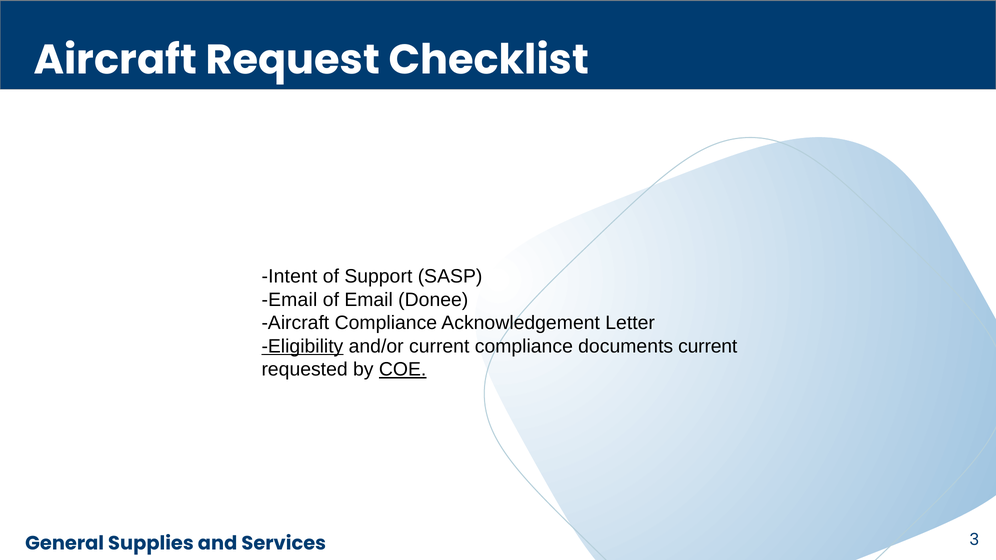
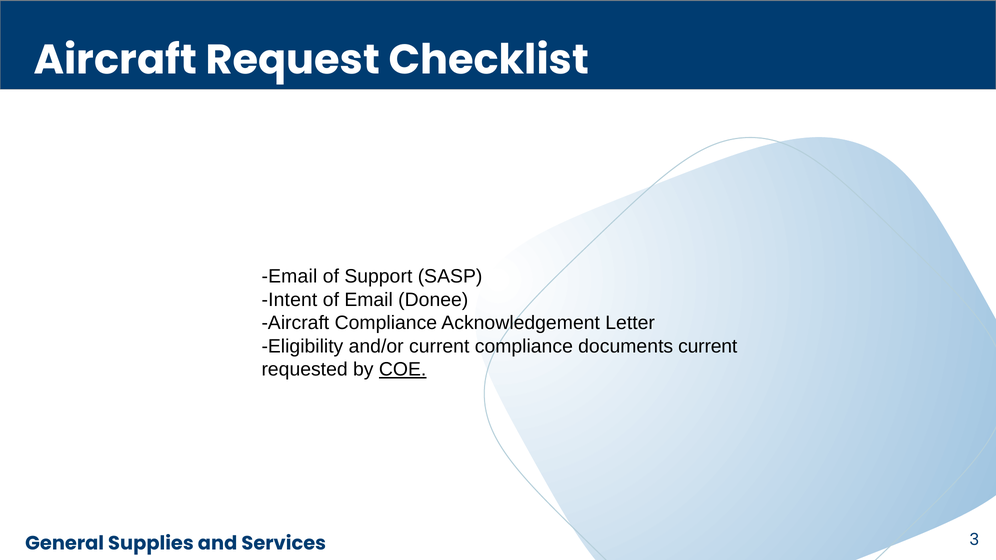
Intent at (289, 277): Intent -> Email
Email at (289, 300): Email -> Intent
Eligibility underline: present -> none
